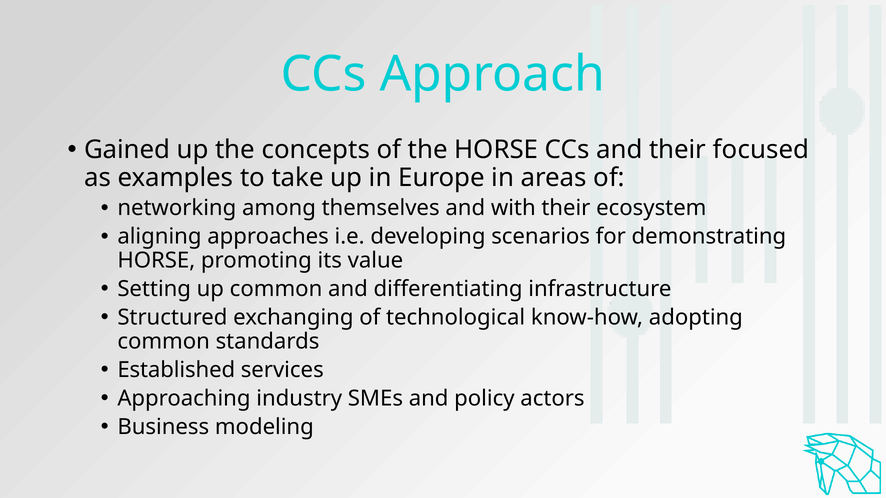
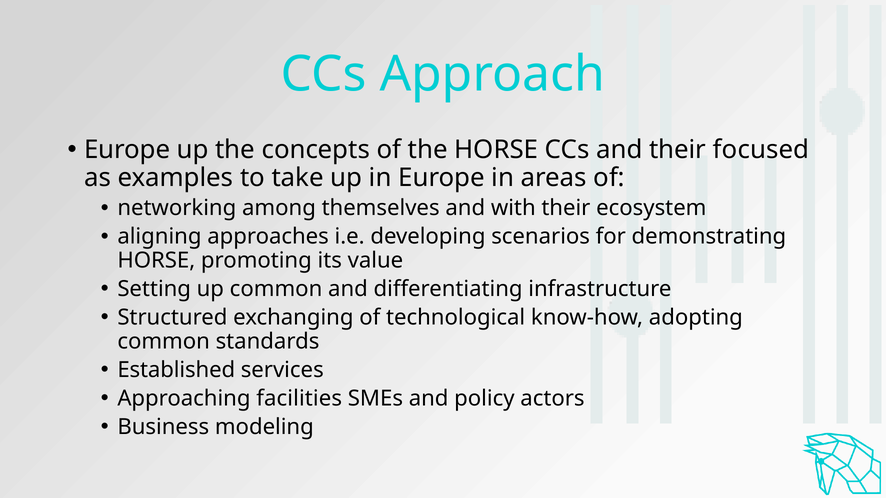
Gained at (127, 150): Gained -> Europe
industry: industry -> facilities
